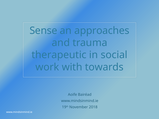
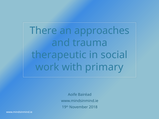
Sense: Sense -> There
towards: towards -> primary
